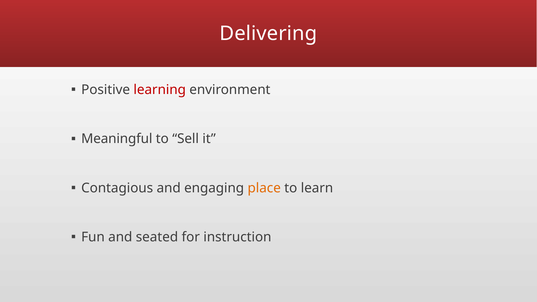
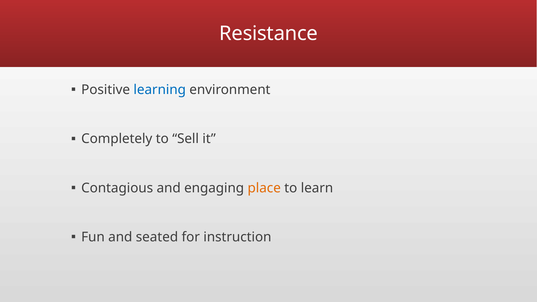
Delivering: Delivering -> Resistance
learning colour: red -> blue
Meaningful: Meaningful -> Completely
